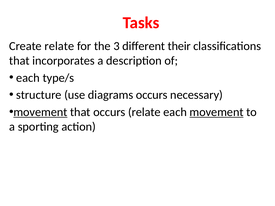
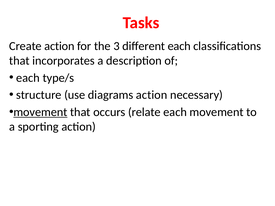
Create relate: relate -> action
different their: their -> each
diagrams occurs: occurs -> action
movement at (217, 112) underline: present -> none
